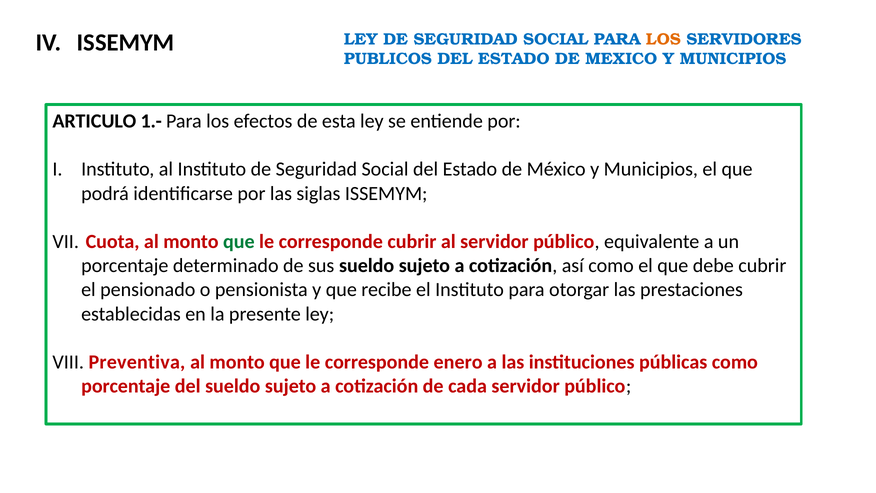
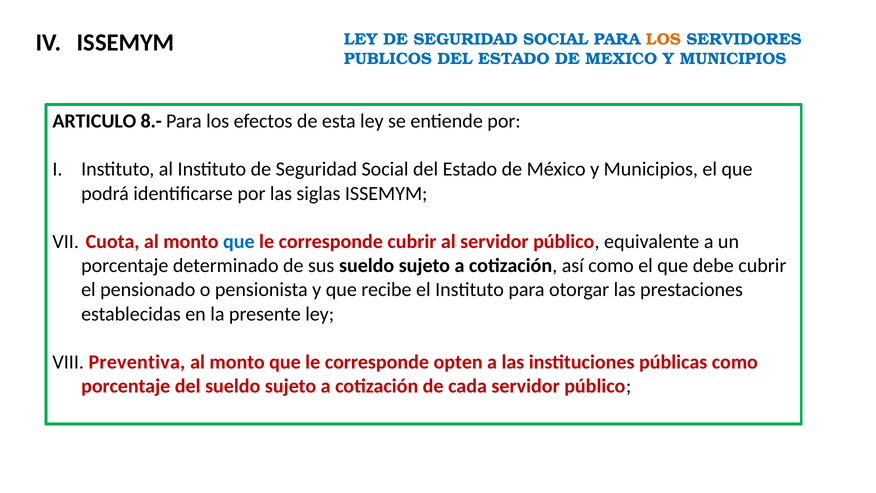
1.-: 1.- -> 8.-
que at (239, 241) colour: green -> blue
enero: enero -> opten
